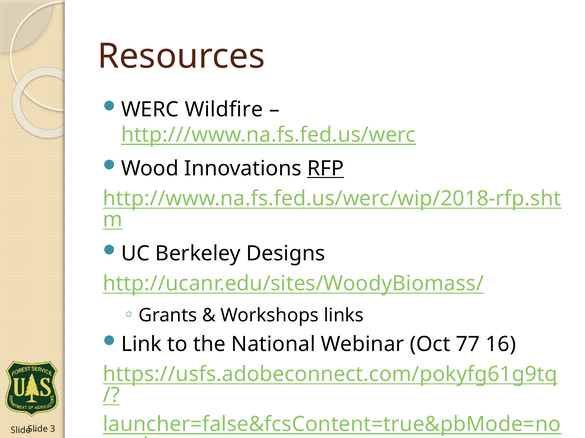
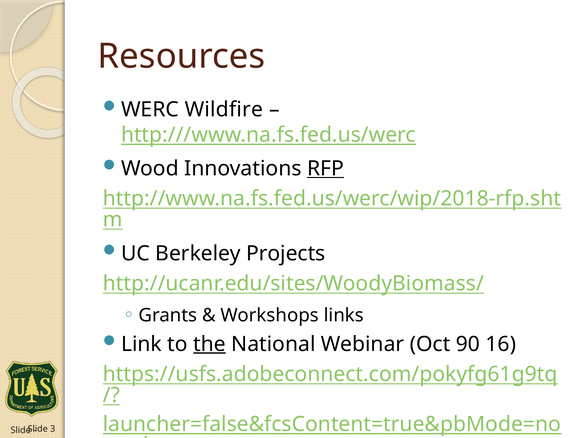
Designs: Designs -> Projects
the underline: none -> present
77: 77 -> 90
